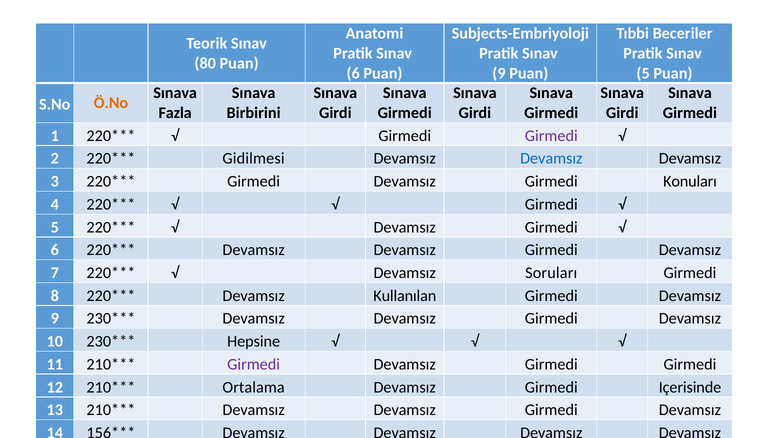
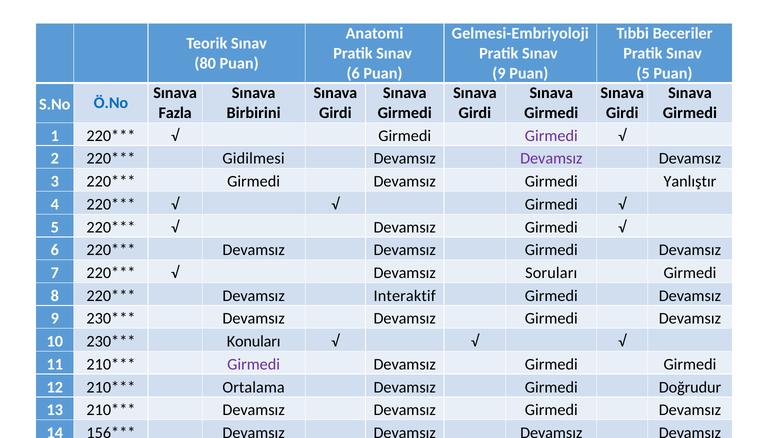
Subjects-Embriyoloji: Subjects-Embriyoloji -> Gelmesi-Embriyoloji
Ö.No colour: orange -> blue
Devamsız at (551, 158) colour: blue -> purple
Konuları: Konuları -> Yanlıştır
Kullanılan: Kullanılan -> Interaktif
Hepsine: Hepsine -> Konuları
Içerisinde: Içerisinde -> Doğrudur
